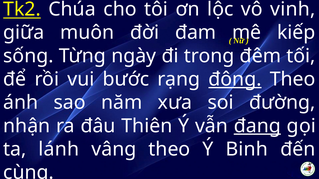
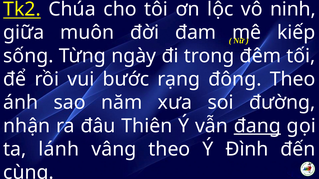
vinh: vinh -> ninh
đông underline: present -> none
Binh: Binh -> Đình
